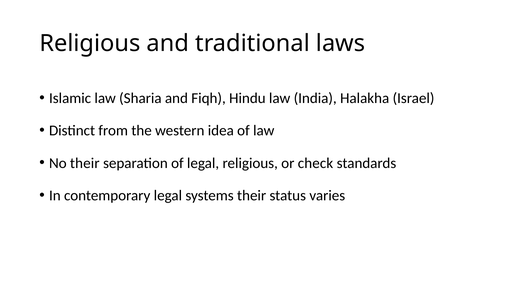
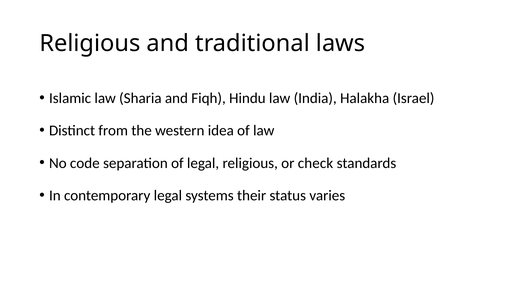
No their: their -> code
